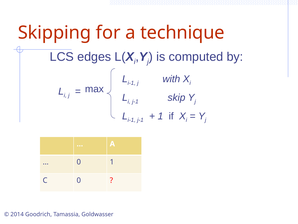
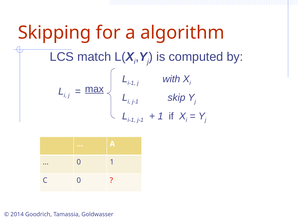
technique: technique -> algorithm
edges: edges -> match
max underline: none -> present
